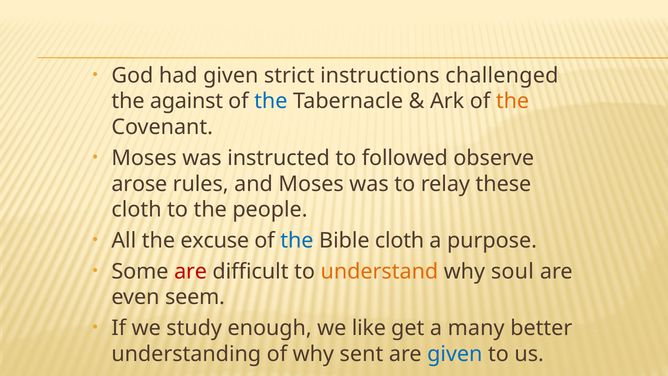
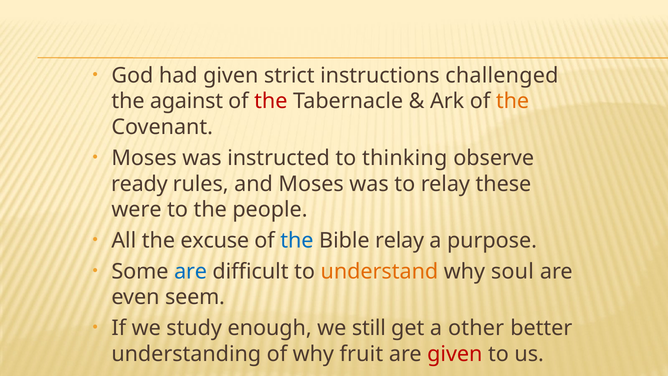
the at (271, 101) colour: blue -> red
followed: followed -> thinking
arose: arose -> ready
cloth at (137, 210): cloth -> were
Bible cloth: cloth -> relay
are at (191, 271) colour: red -> blue
like: like -> still
many: many -> other
sent: sent -> fruit
given at (455, 354) colour: blue -> red
